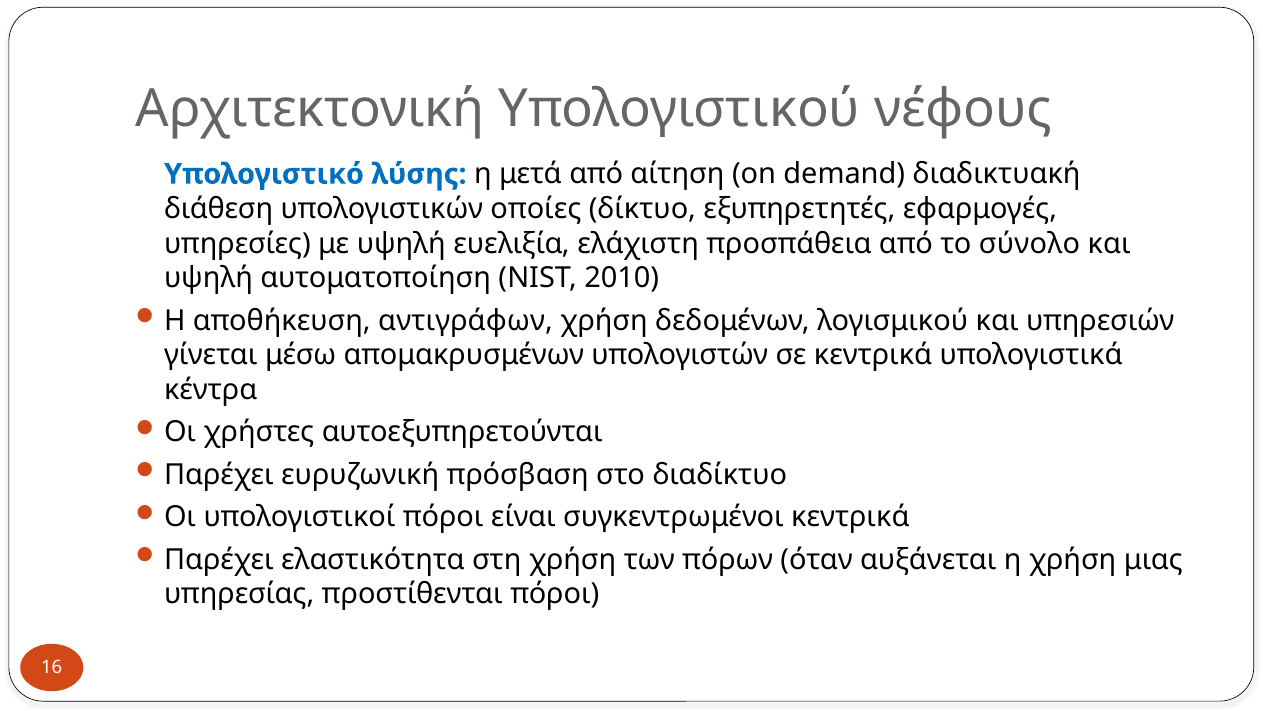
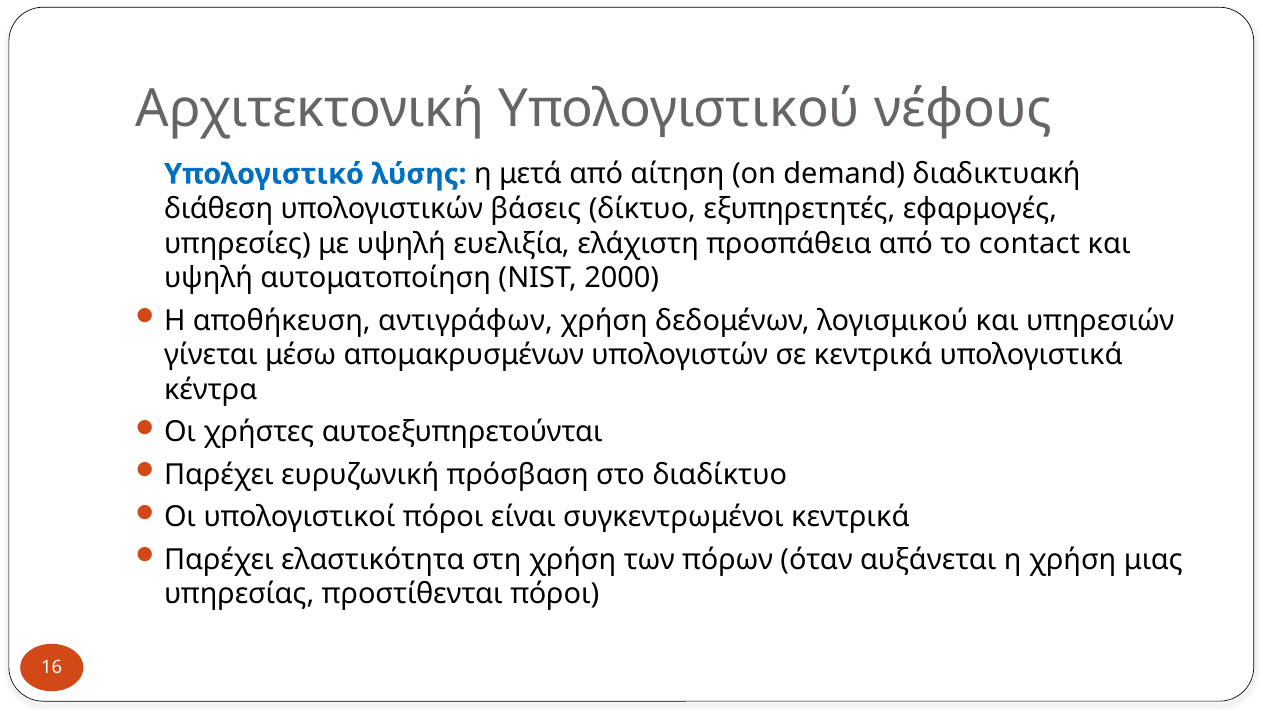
οποίες: οποίες -> βάσεις
σύνολο: σύνολο -> contact
2010: 2010 -> 2000
